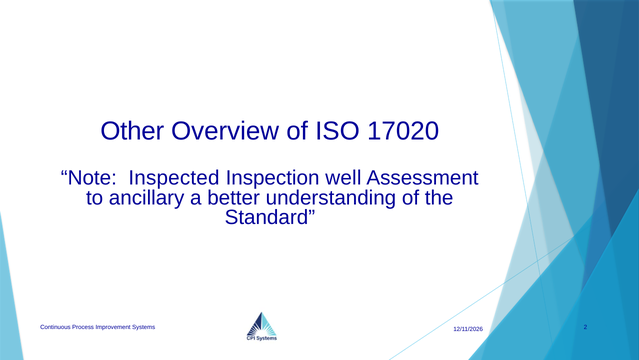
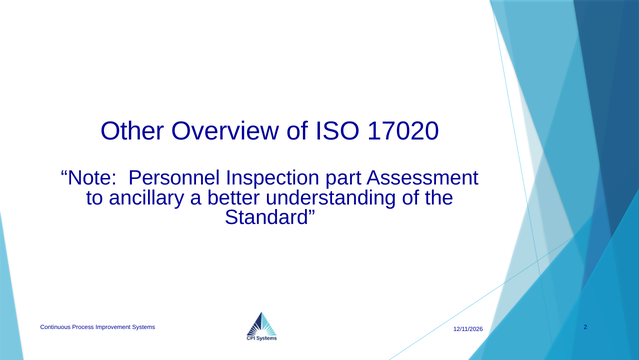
Inspected: Inspected -> Personnel
well: well -> part
